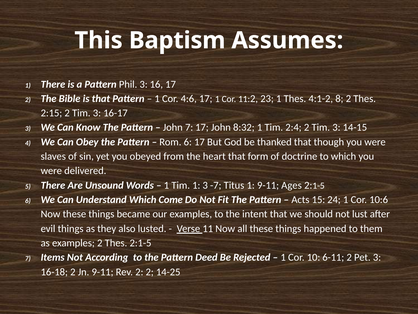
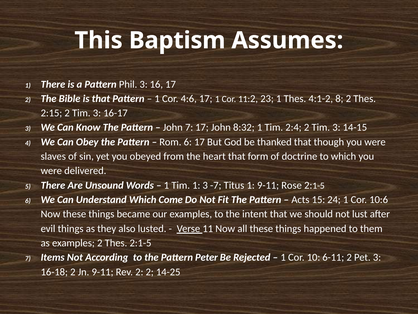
Ages: Ages -> Rose
Deed: Deed -> Peter
